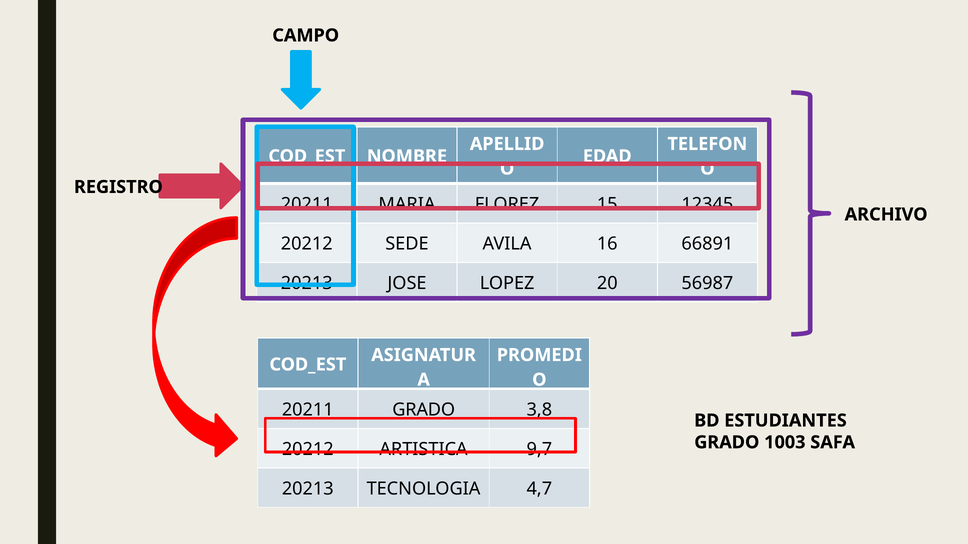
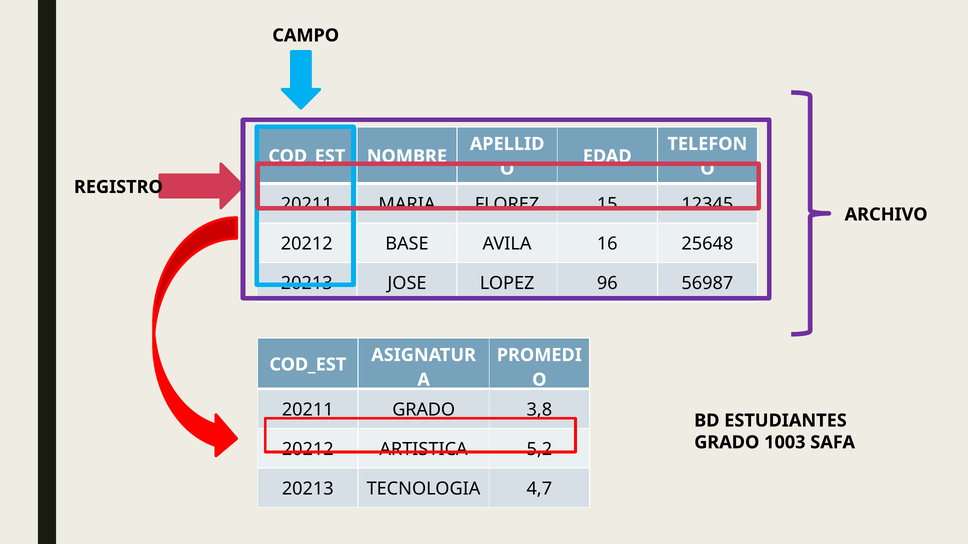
SEDE: SEDE -> BASE
66891: 66891 -> 25648
20: 20 -> 96
9,7: 9,7 -> 5,2
